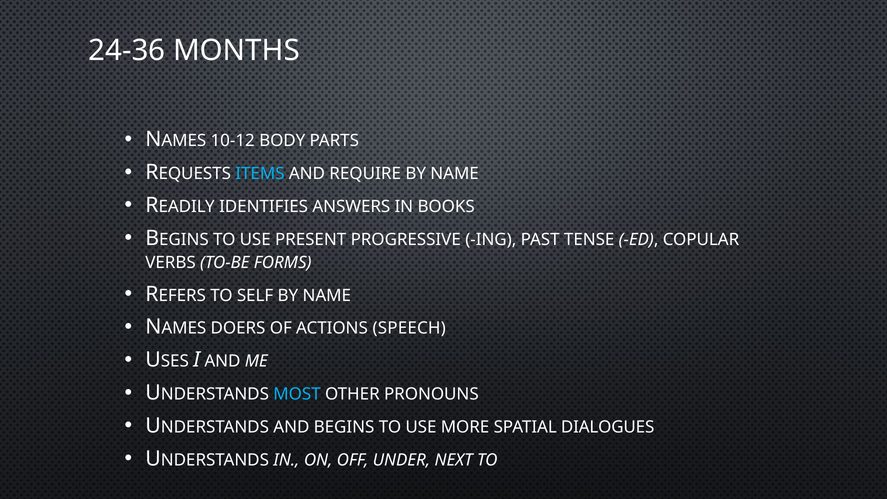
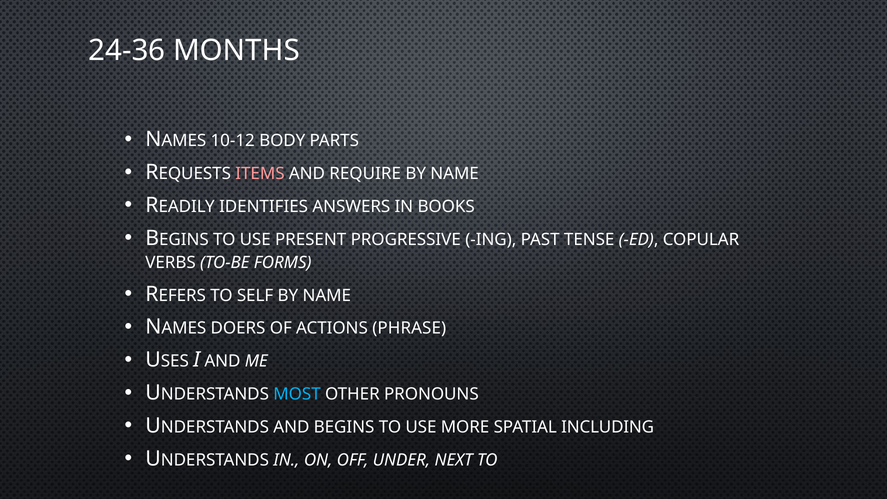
ITEMS colour: light blue -> pink
SPEECH: SPEECH -> PHRASE
DIALOGUES: DIALOGUES -> INCLUDING
